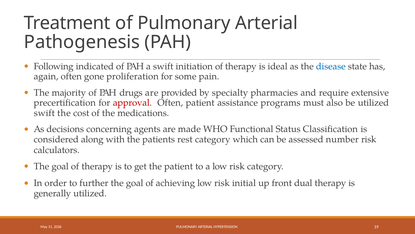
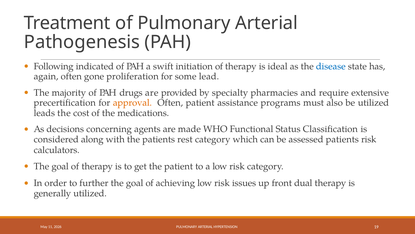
pain: pain -> lead
approval colour: red -> orange
swift at (44, 113): swift -> leads
assessed number: number -> patients
initial: initial -> issues
